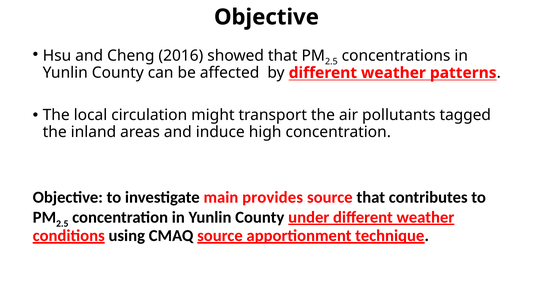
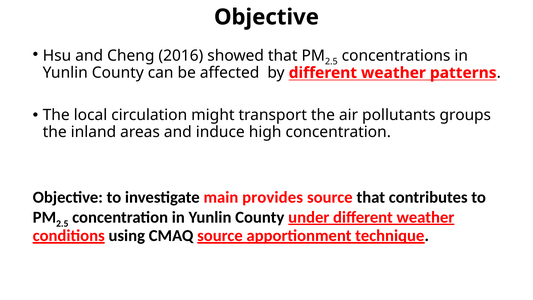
tagged: tagged -> groups
